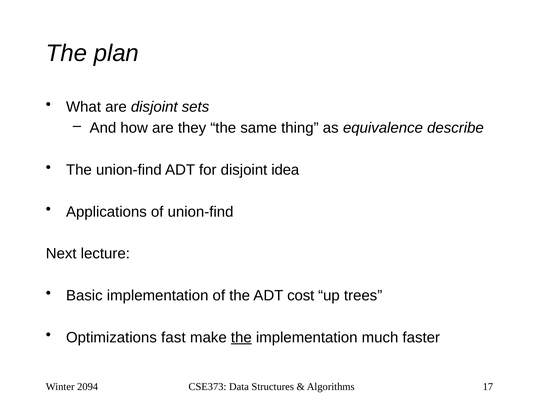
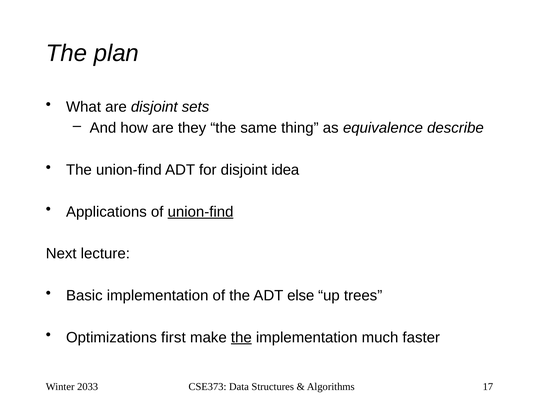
union-find at (201, 212) underline: none -> present
cost: cost -> else
fast: fast -> first
2094: 2094 -> 2033
